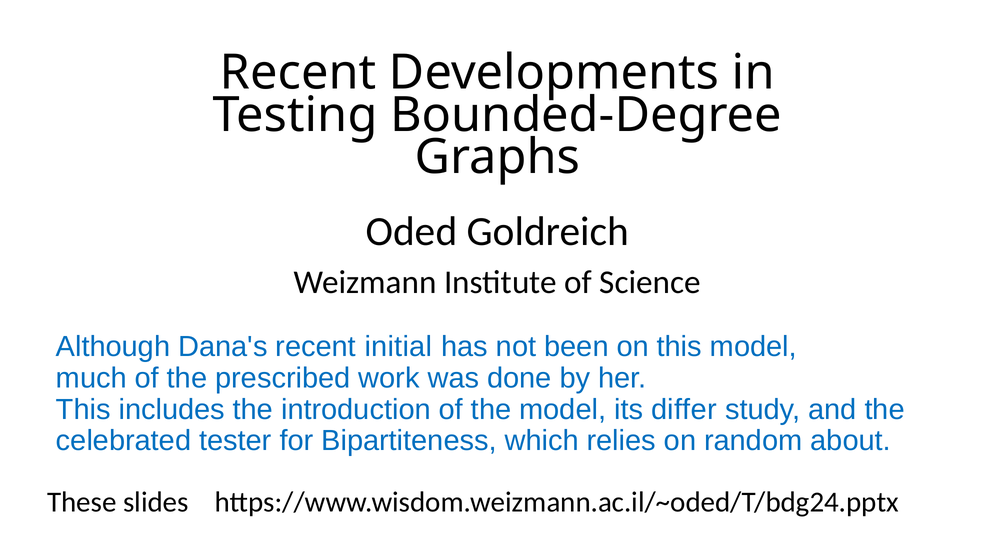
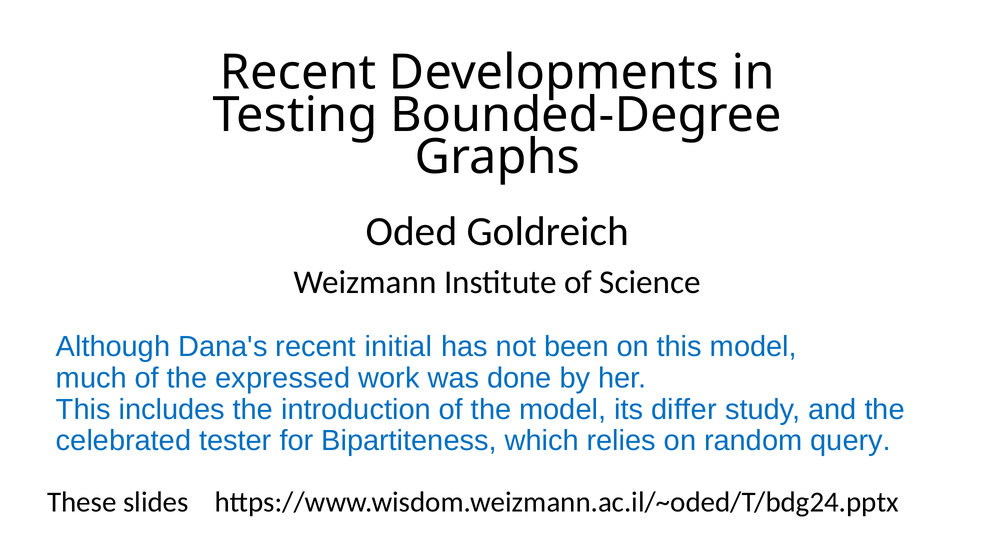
prescribed: prescribed -> expressed
about: about -> query
